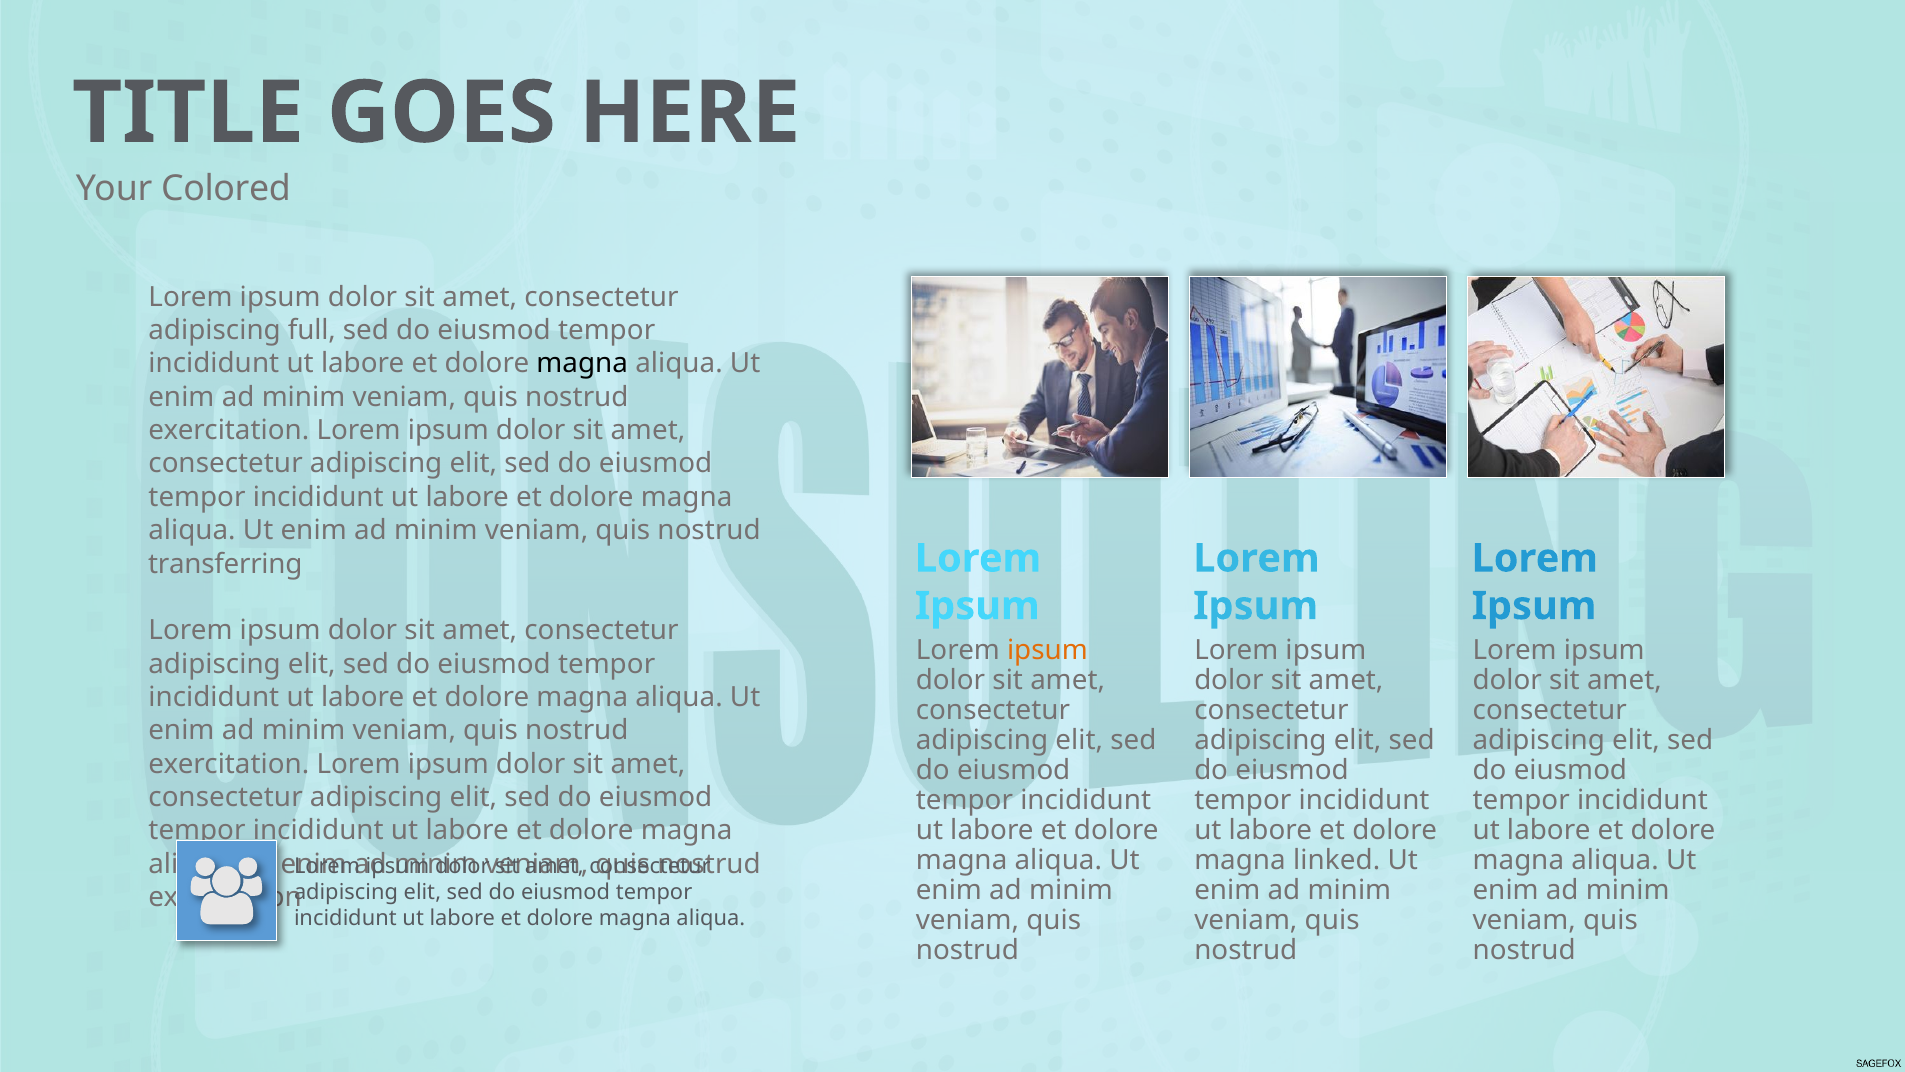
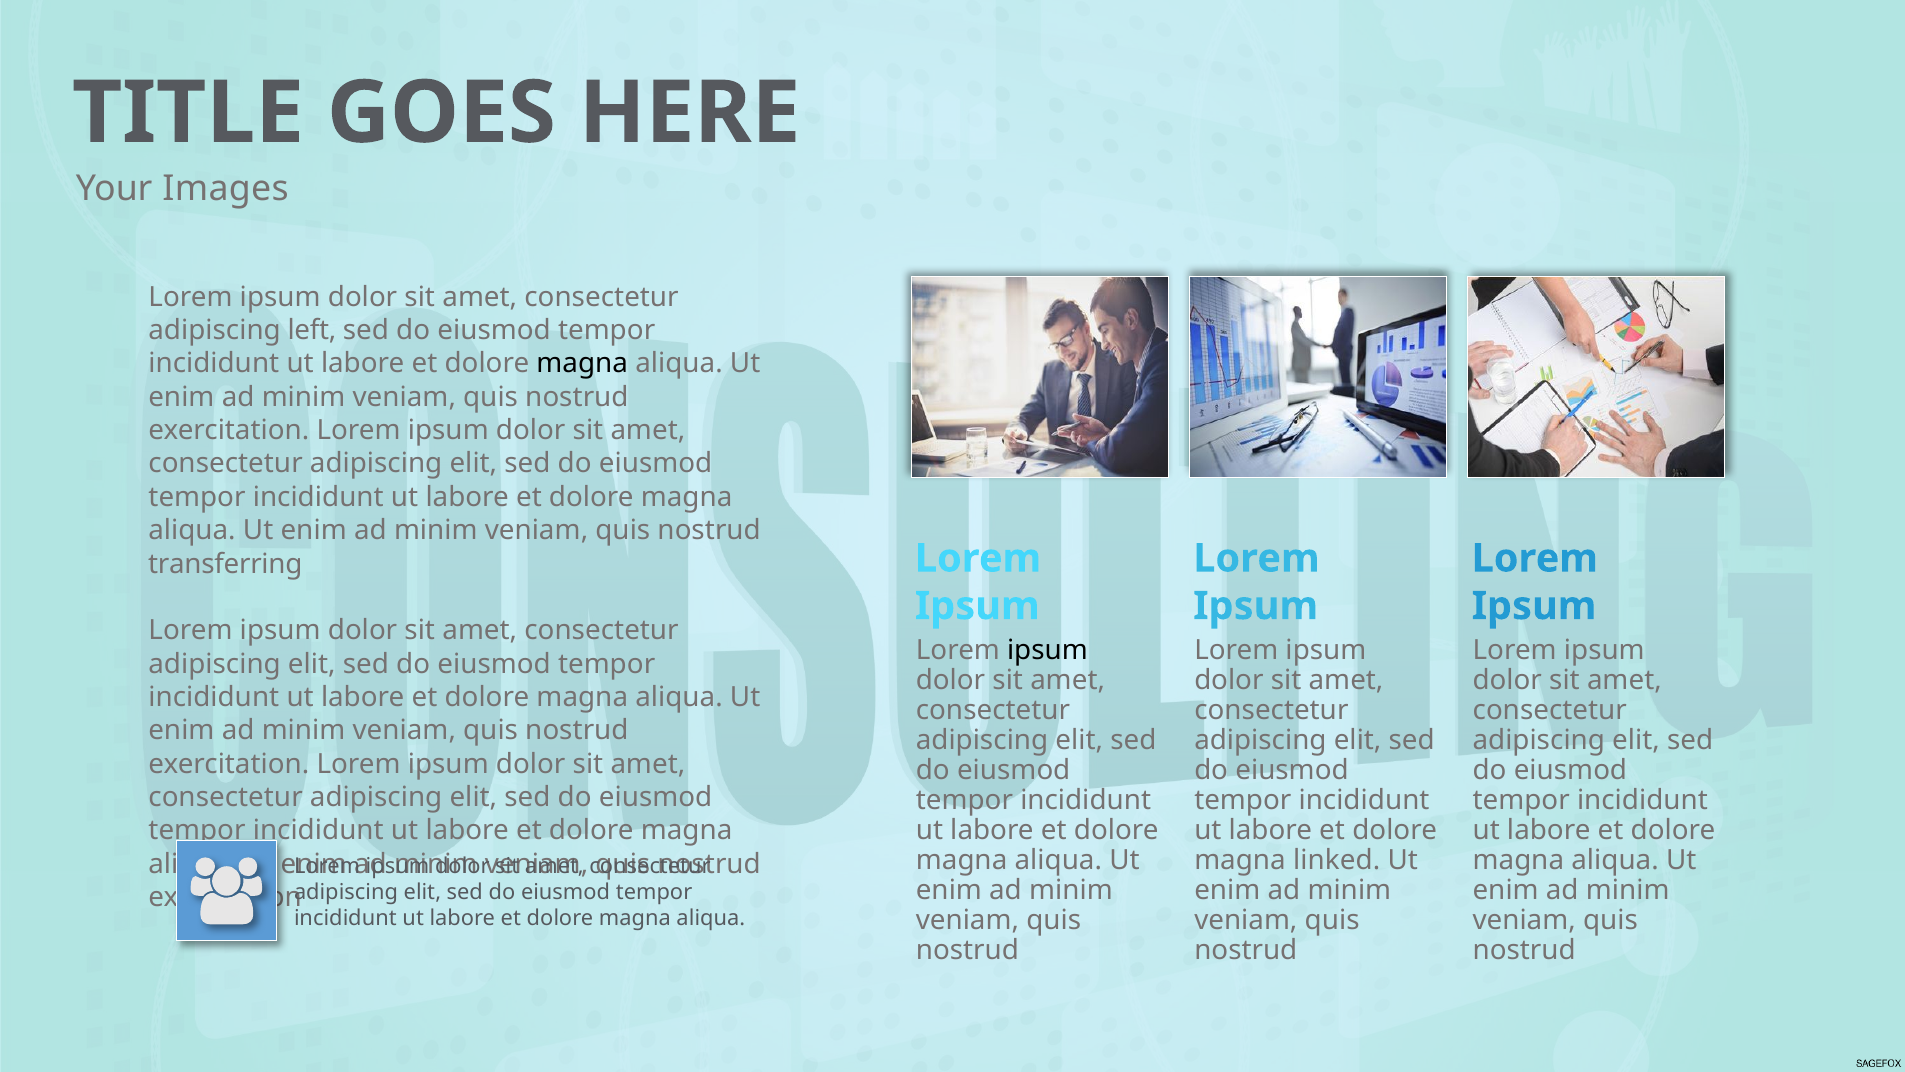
Colored: Colored -> Images
full: full -> left
ipsum at (1047, 650) colour: orange -> black
